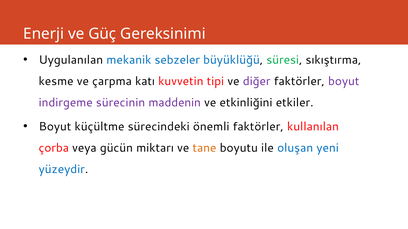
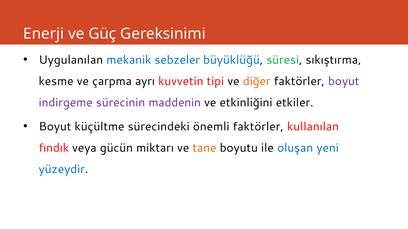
katı: katı -> ayrı
diğer colour: purple -> orange
çorba: çorba -> fındık
